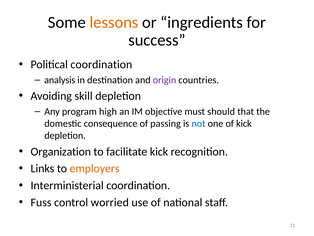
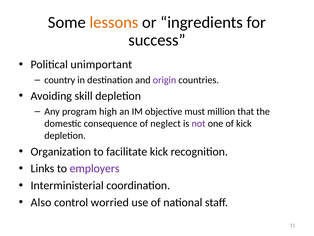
Political coordination: coordination -> unimportant
analysis: analysis -> country
should: should -> million
passing: passing -> neglect
not colour: blue -> purple
employers colour: orange -> purple
Fuss: Fuss -> Also
